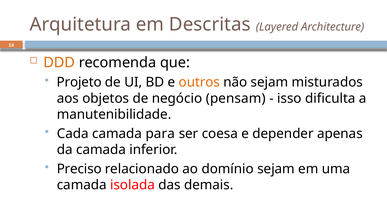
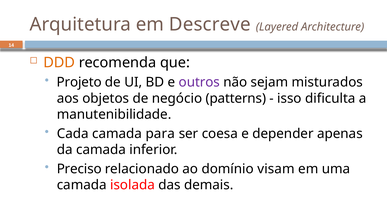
Descritas: Descritas -> Descreve
outros colour: orange -> purple
pensam: pensam -> patterns
domínio sejam: sejam -> visam
